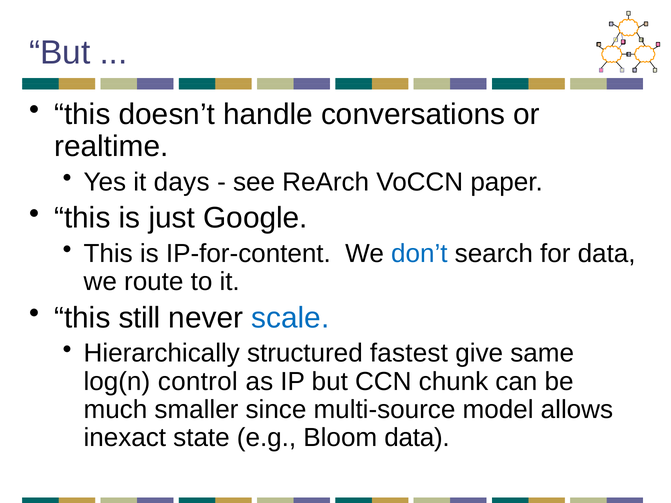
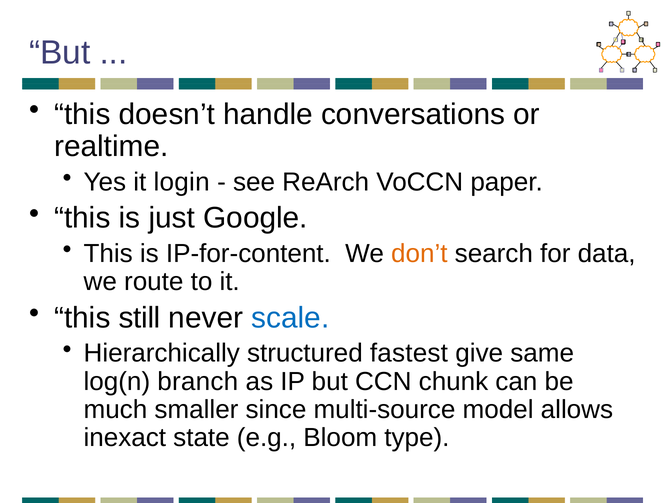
days: days -> login
don’t colour: blue -> orange
control: control -> branch
Bloom data: data -> type
